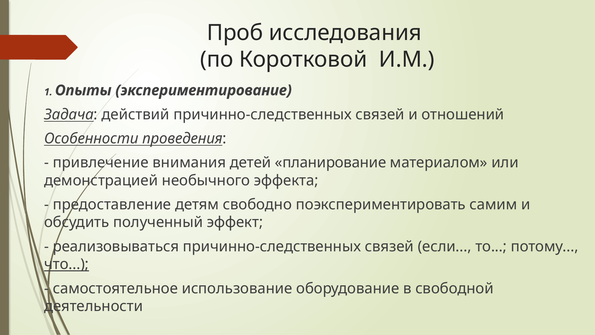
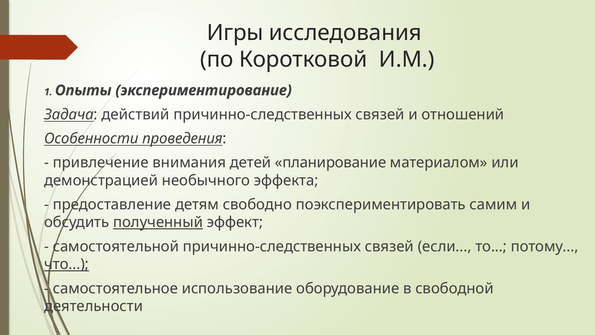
Проб: Проб -> Игры
полученный underline: none -> present
реализовываться: реализовываться -> самостоятельной
